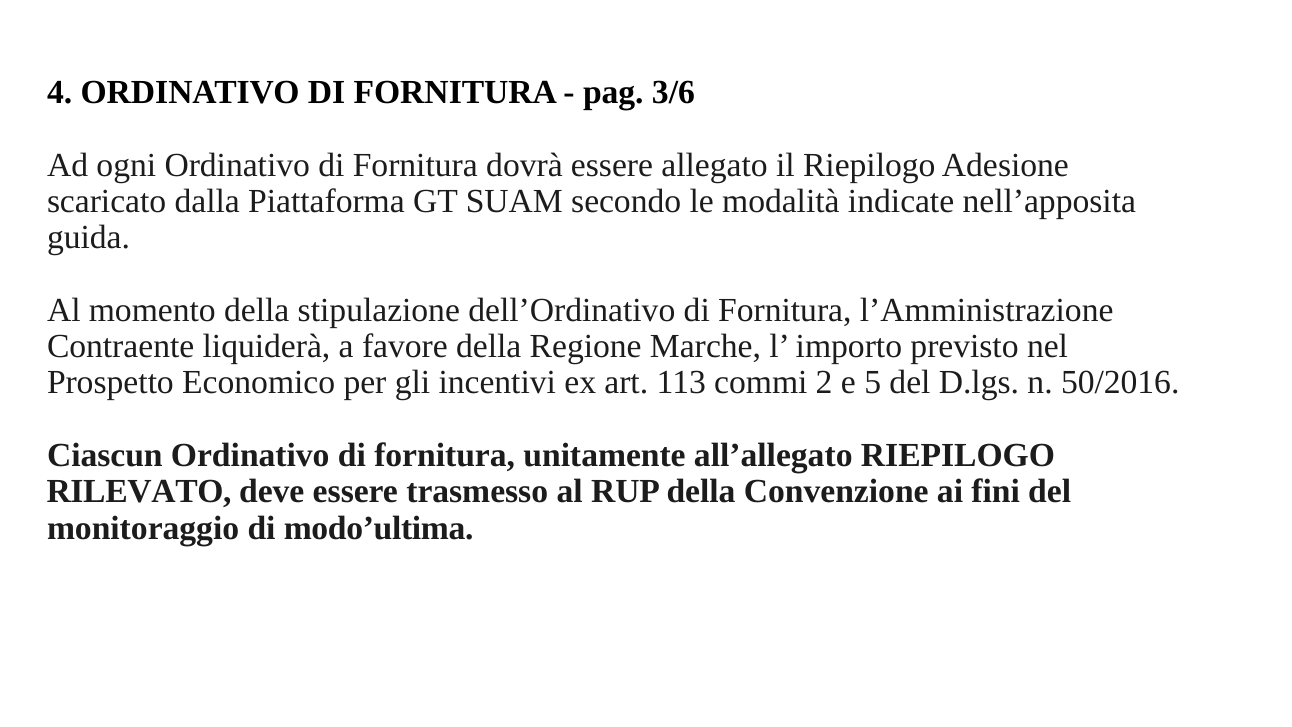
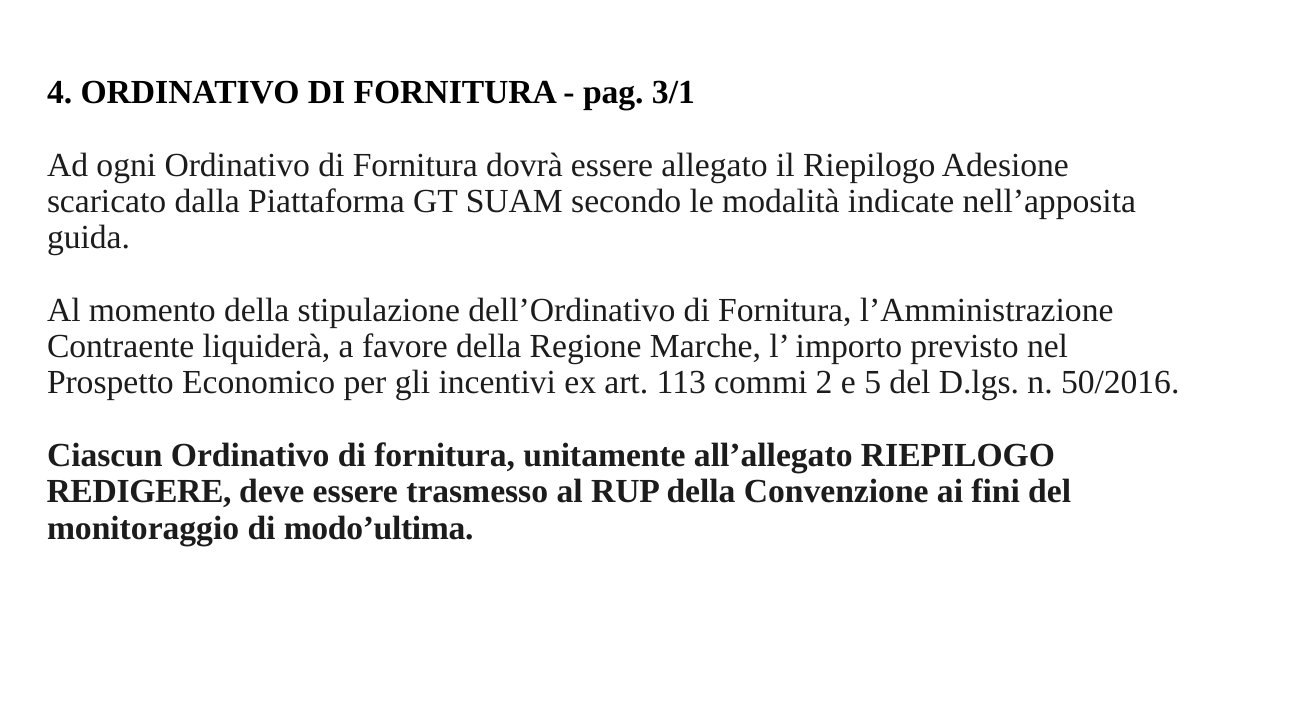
3/6: 3/6 -> 3/1
RILEVATO: RILEVATO -> REDIGERE
